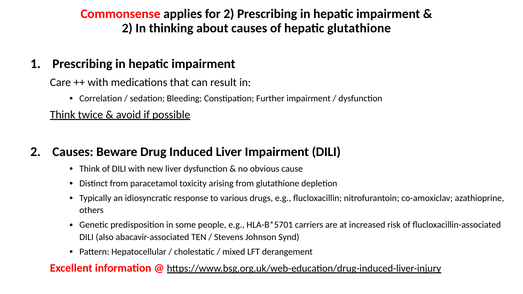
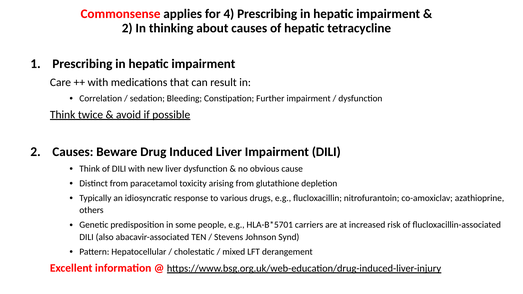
for 2: 2 -> 4
hepatic glutathione: glutathione -> tetracycline
